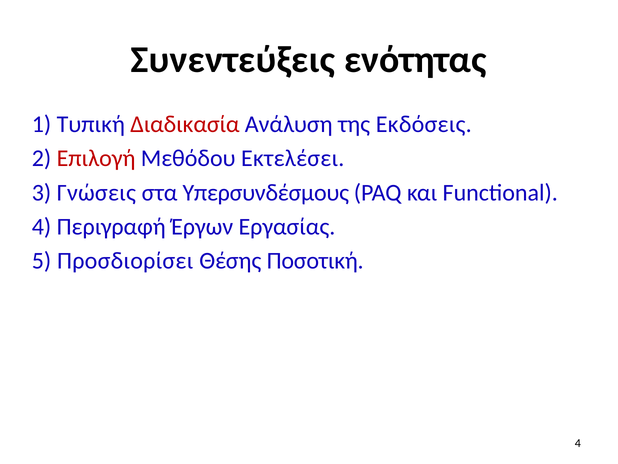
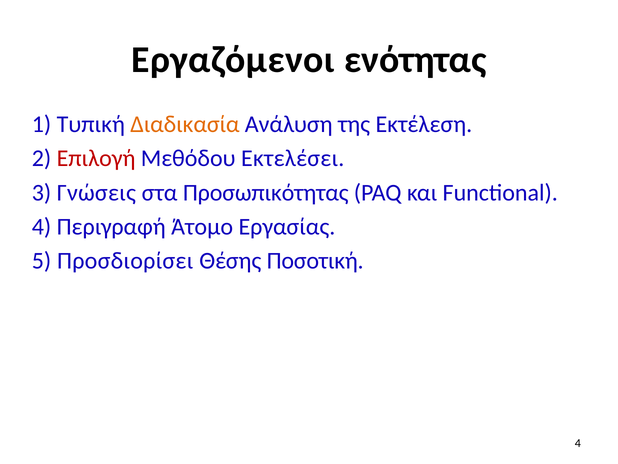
Συνεντεύξεις: Συνεντεύξεις -> Εργαζόμενοι
Διαδικασία colour: red -> orange
Εκδόσεις: Εκδόσεις -> Εκτέλεση
Υπερσυνδέσμους: Υπερσυνδέσμους -> Προσωπικότητας
Έργων: Έργων -> Άτομο
